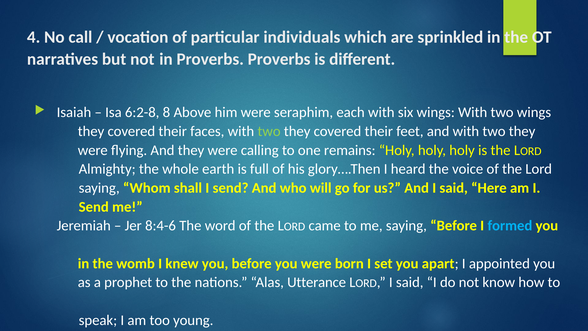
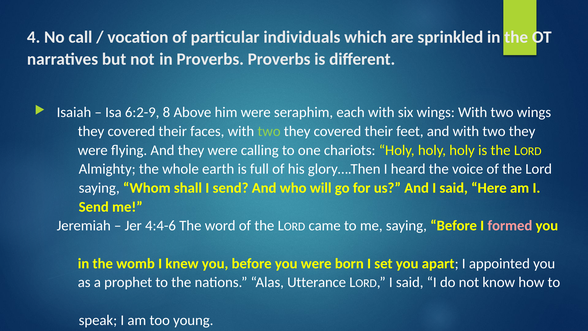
6:2-8: 6:2-8 -> 6:2-9
remains: remains -> chariots
8:4-6: 8:4-6 -> 4:4-6
formed colour: light blue -> pink
